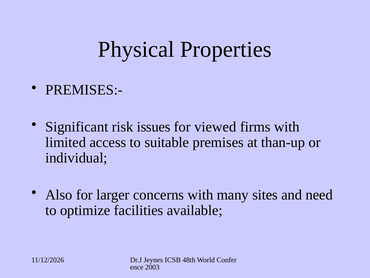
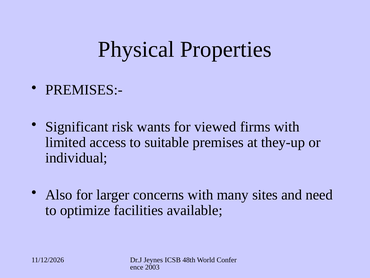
issues: issues -> wants
than-up: than-up -> they-up
